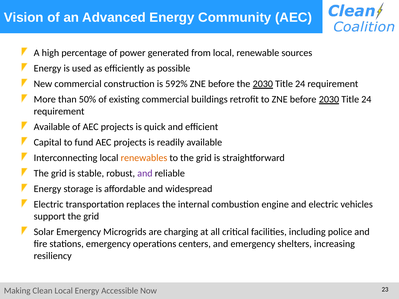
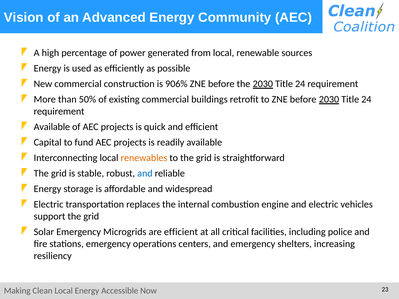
592%: 592% -> 906%
and at (145, 174) colour: purple -> blue
are charging: charging -> efficient
